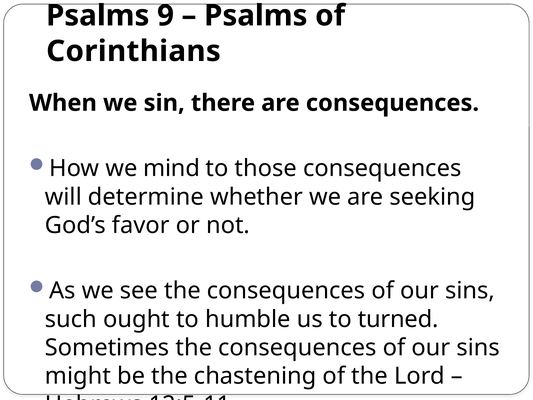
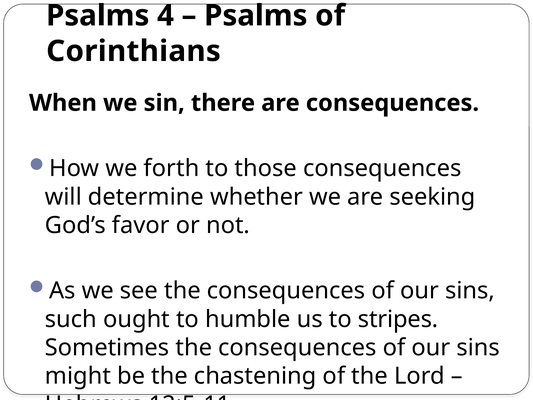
9: 9 -> 4
mind: mind -> forth
turned: turned -> stripes
